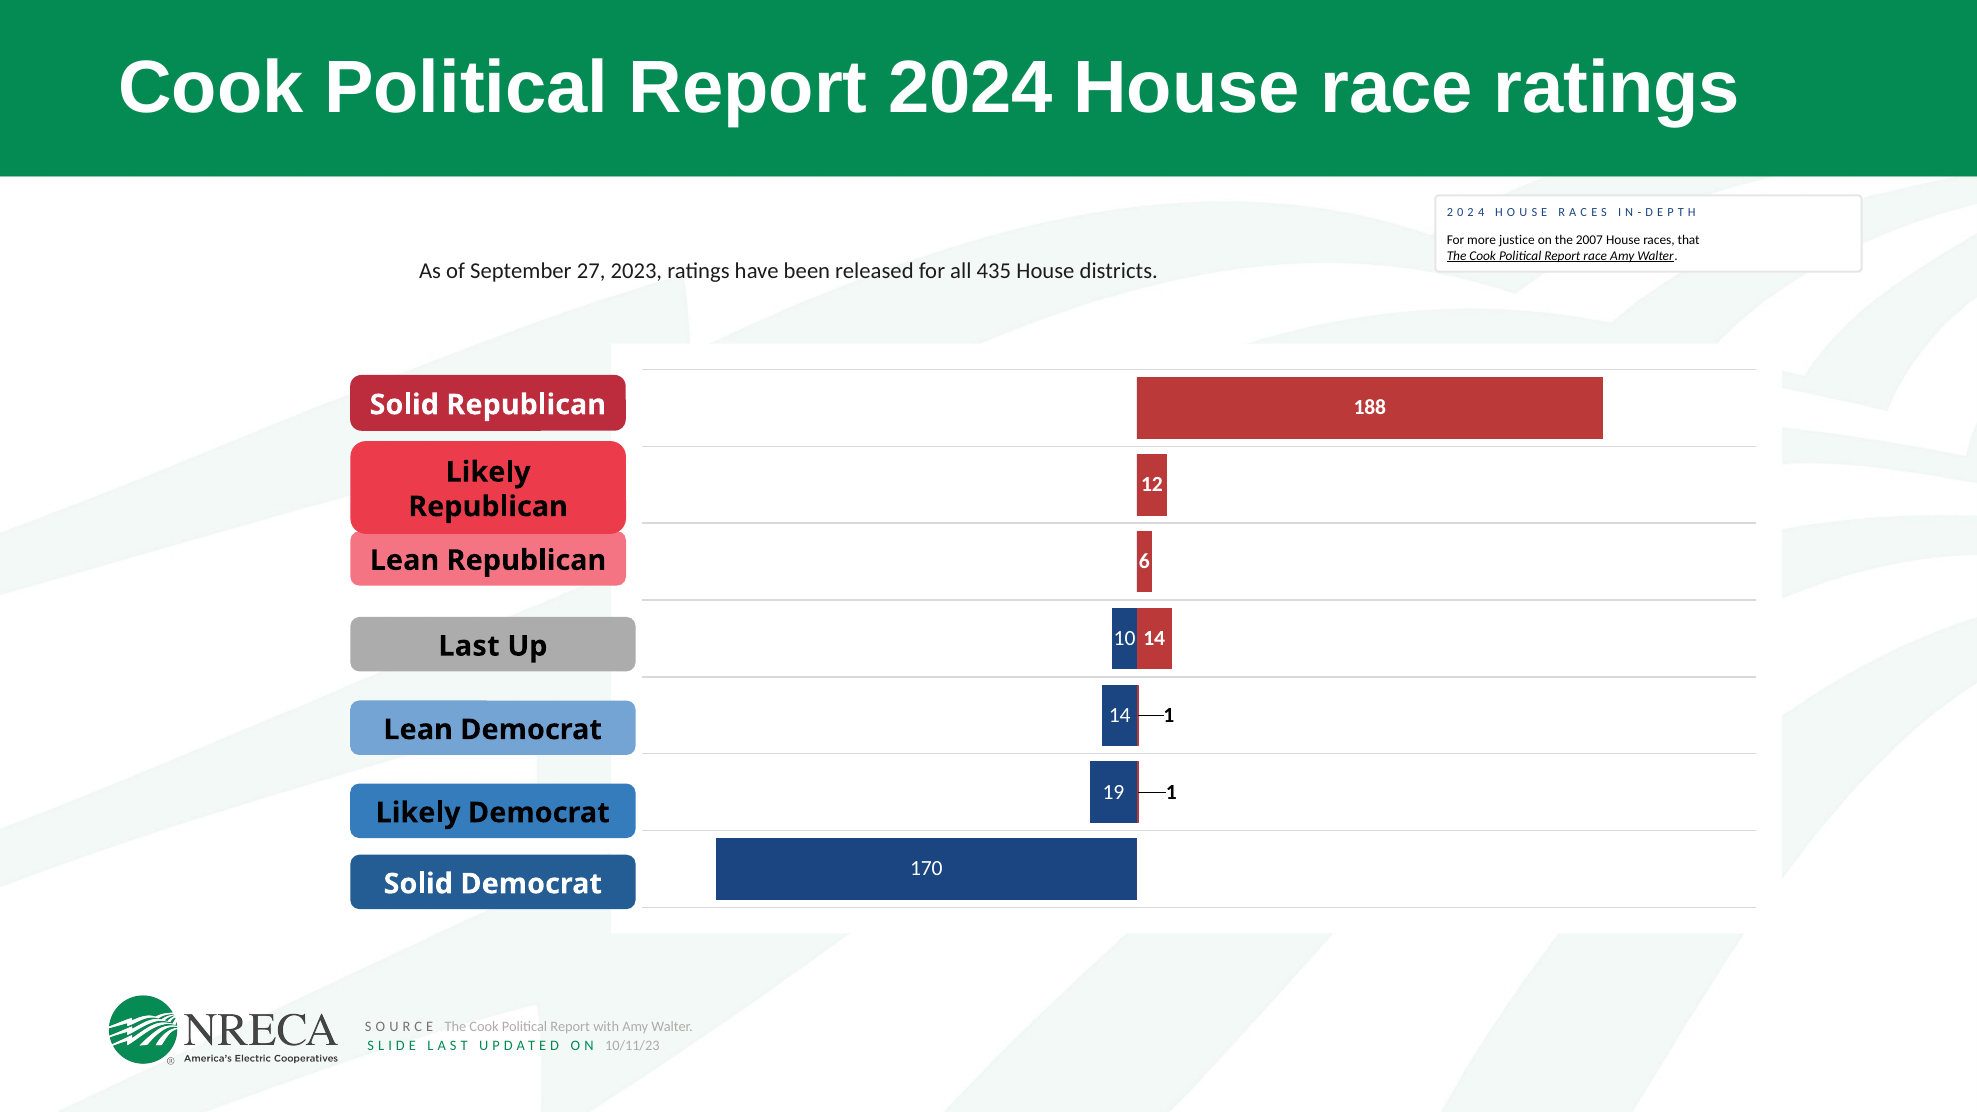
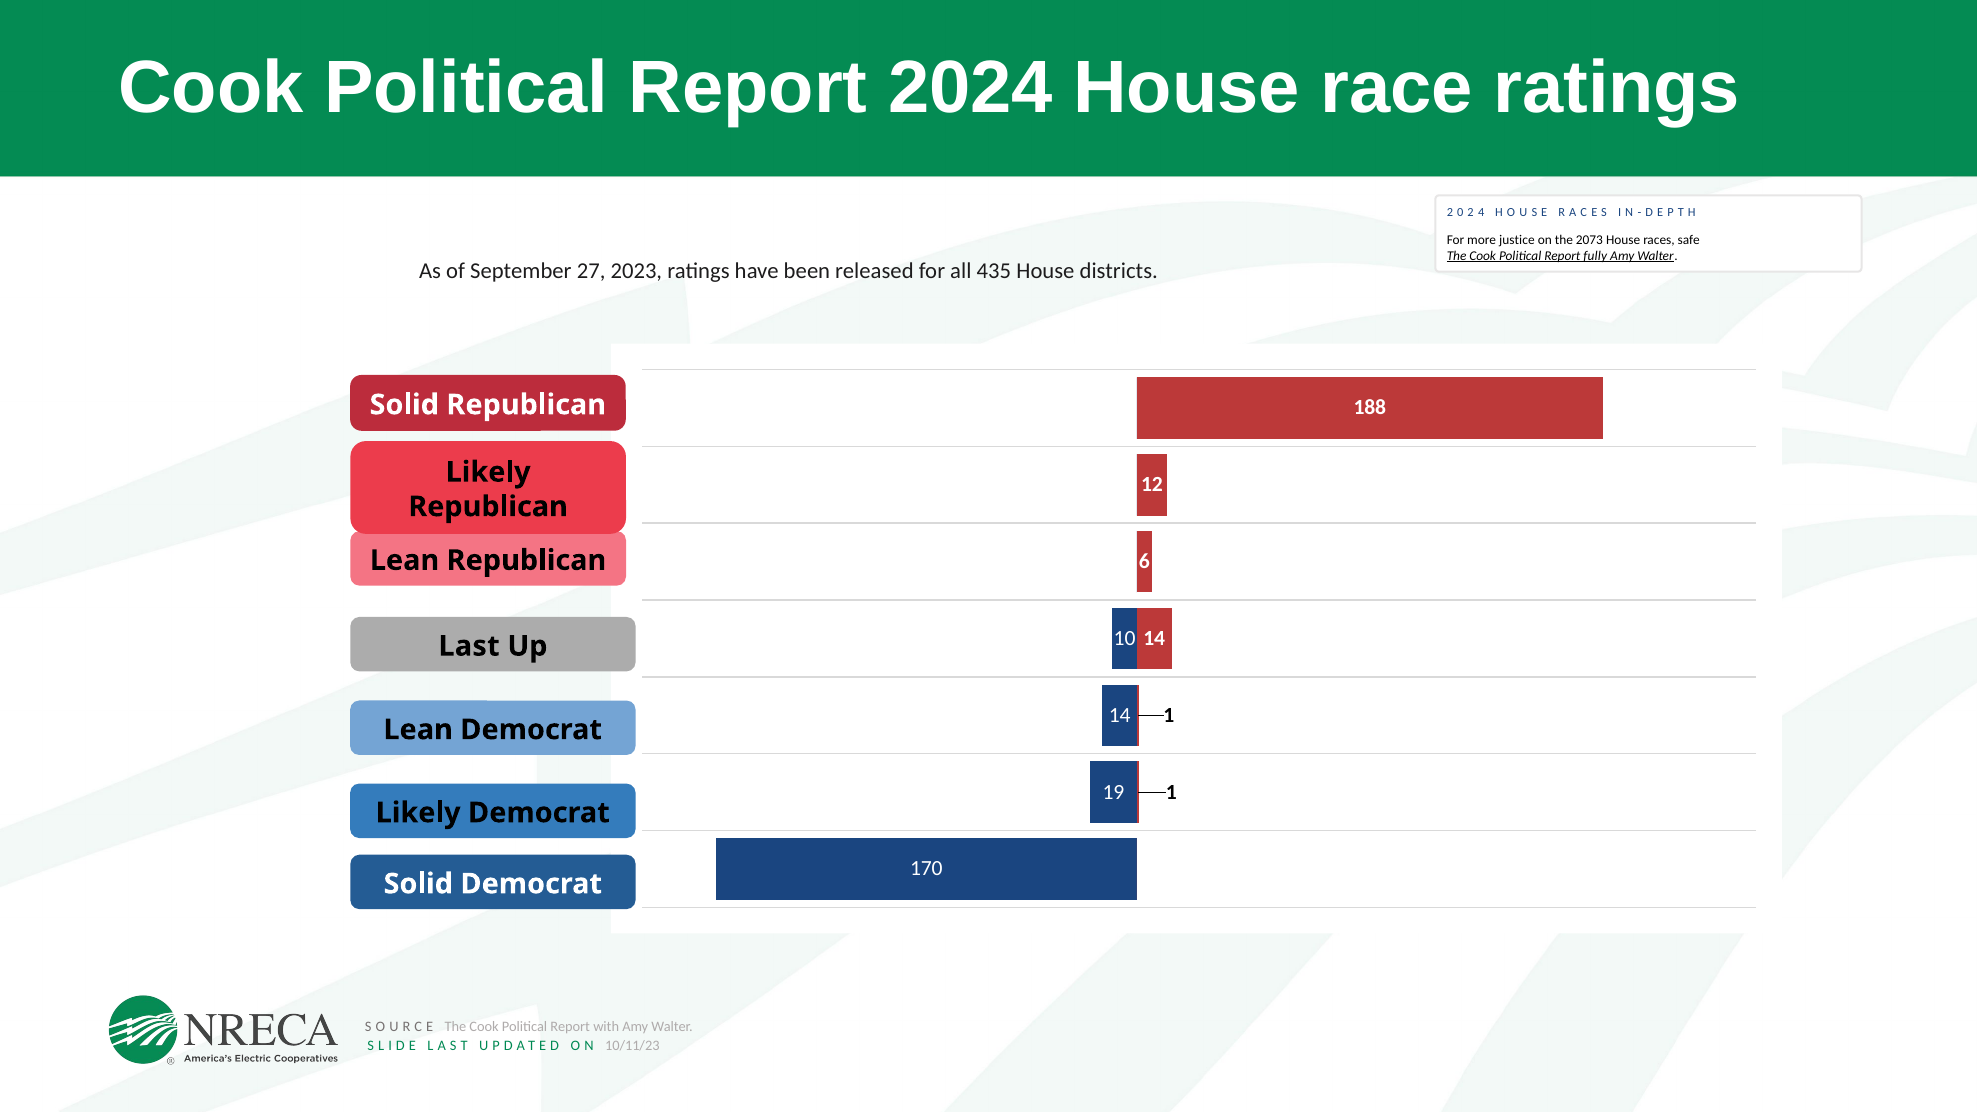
2007: 2007 -> 2073
that: that -> safe
Report race: race -> fully
